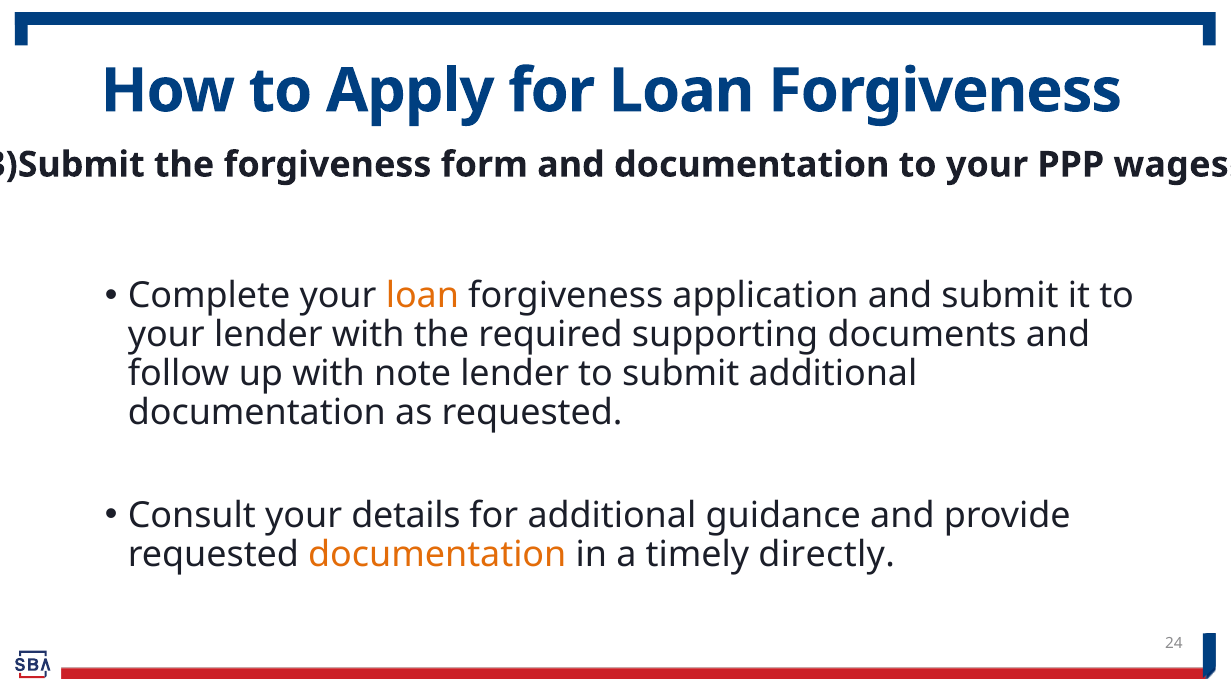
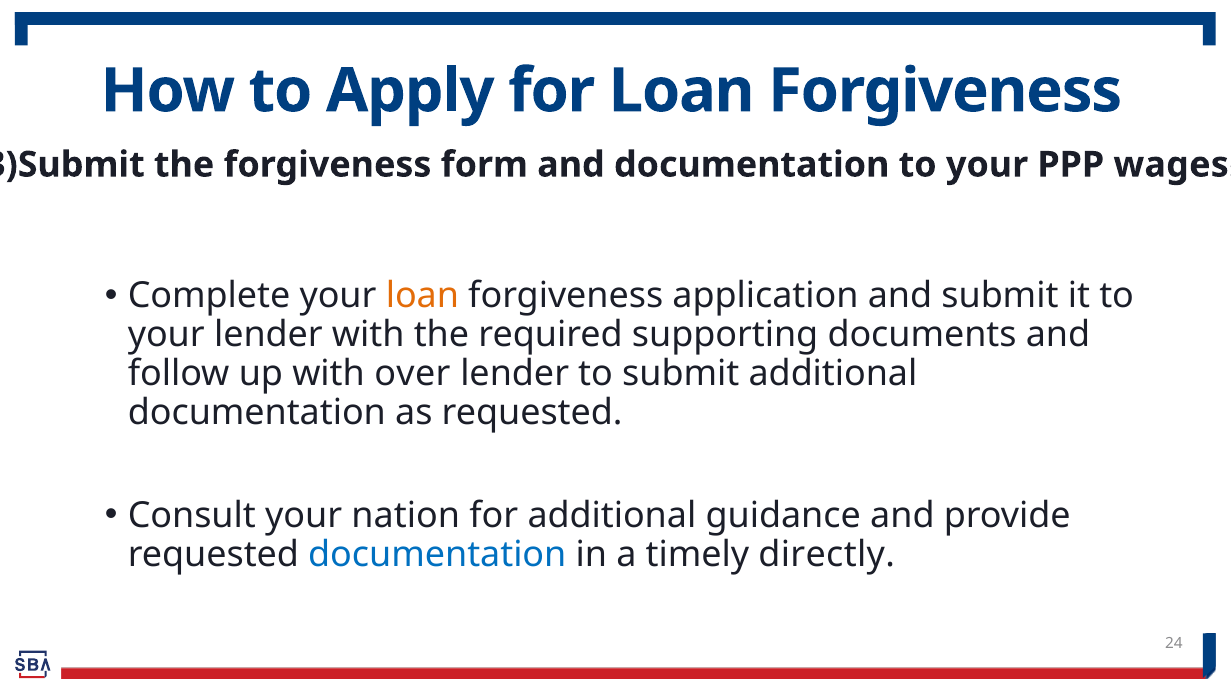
note: note -> over
details: details -> nation
documentation at (437, 555) colour: orange -> blue
